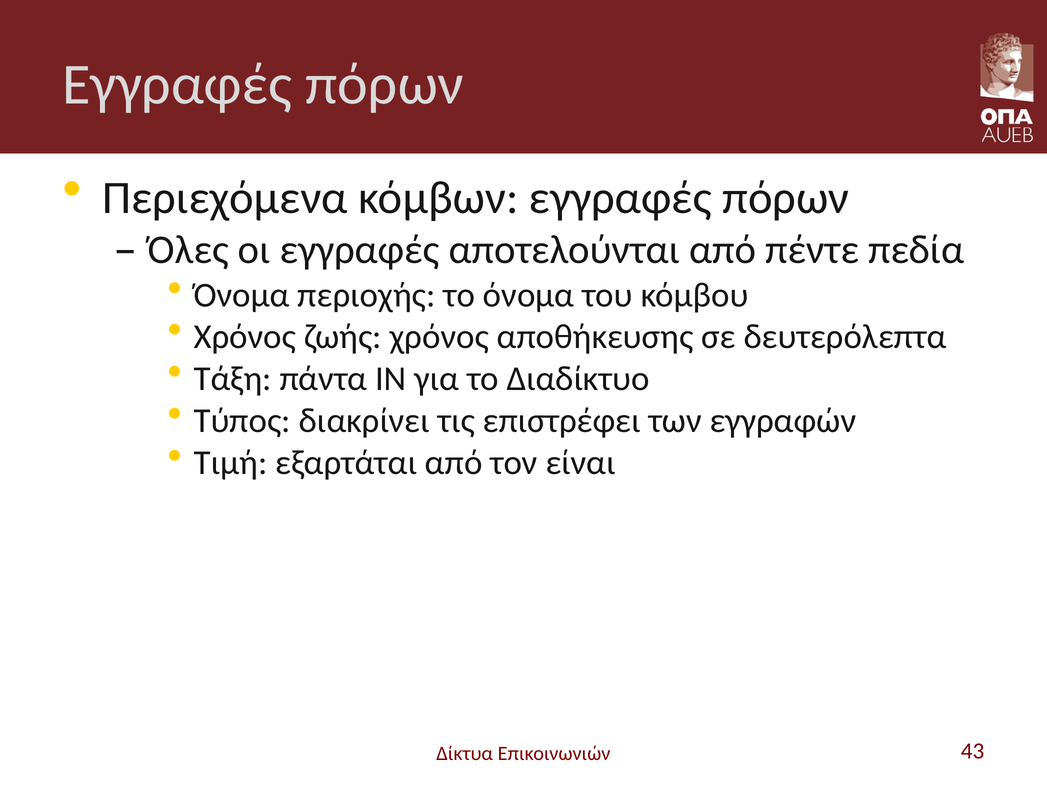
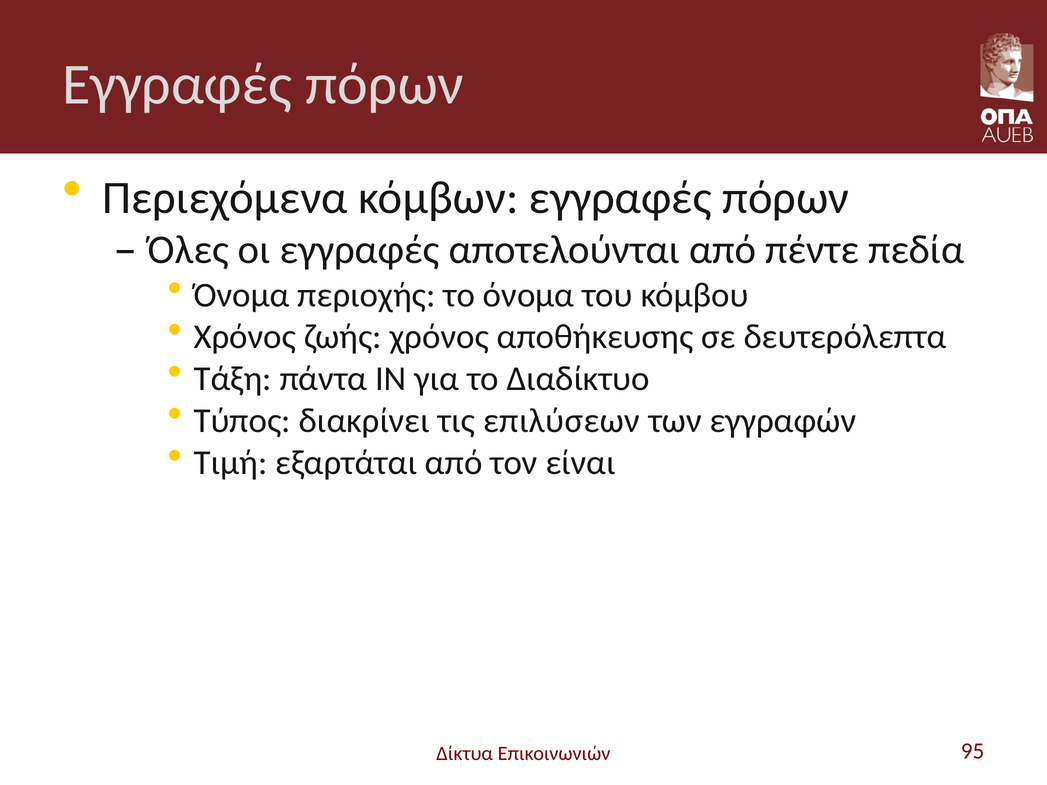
επιστρέφει: επιστρέφει -> επιλύσεων
43: 43 -> 95
